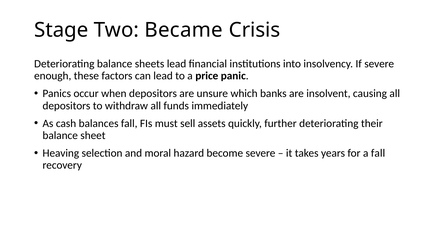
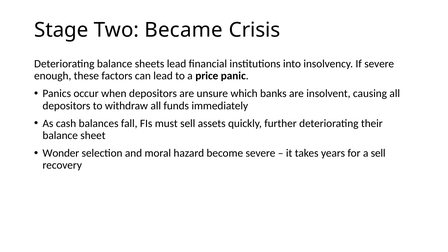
Heaving: Heaving -> Wonder
a fall: fall -> sell
